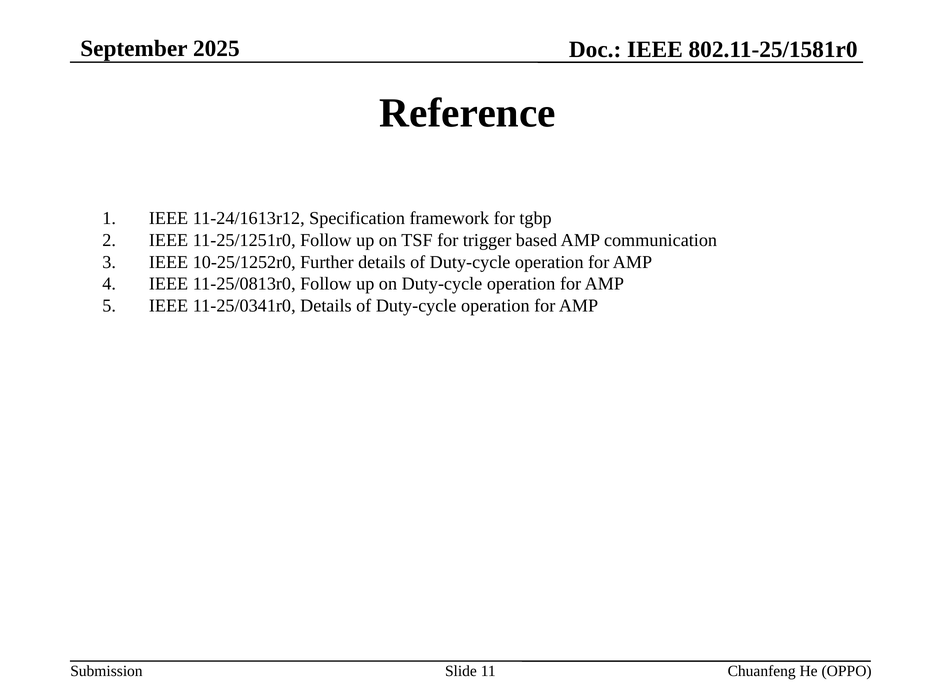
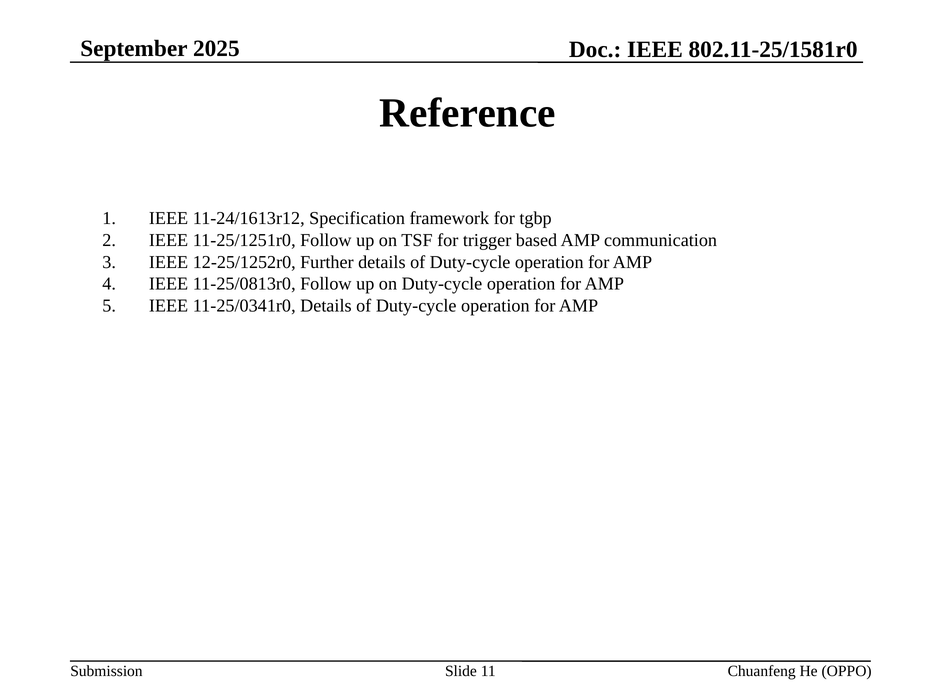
10-25/1252r0: 10-25/1252r0 -> 12-25/1252r0
